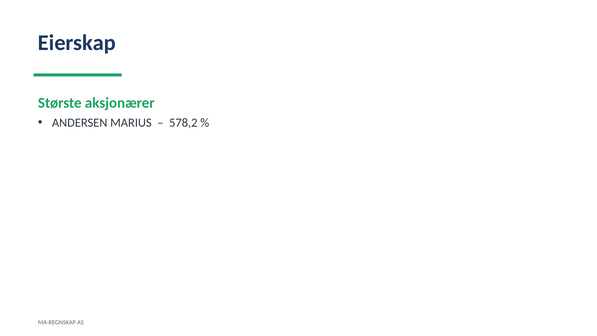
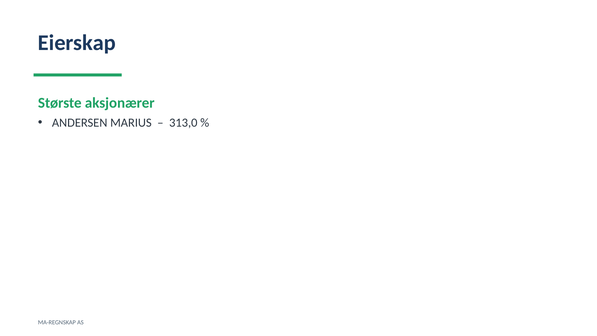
578,2: 578,2 -> 313,0
